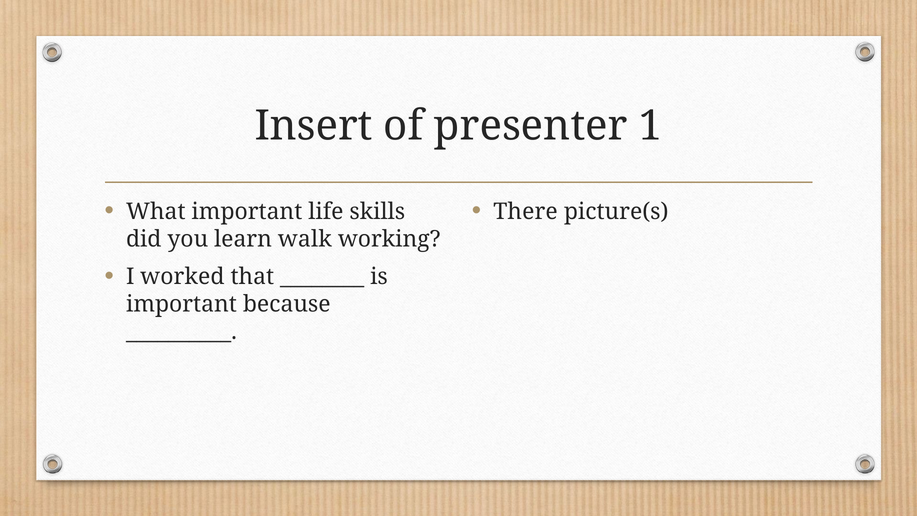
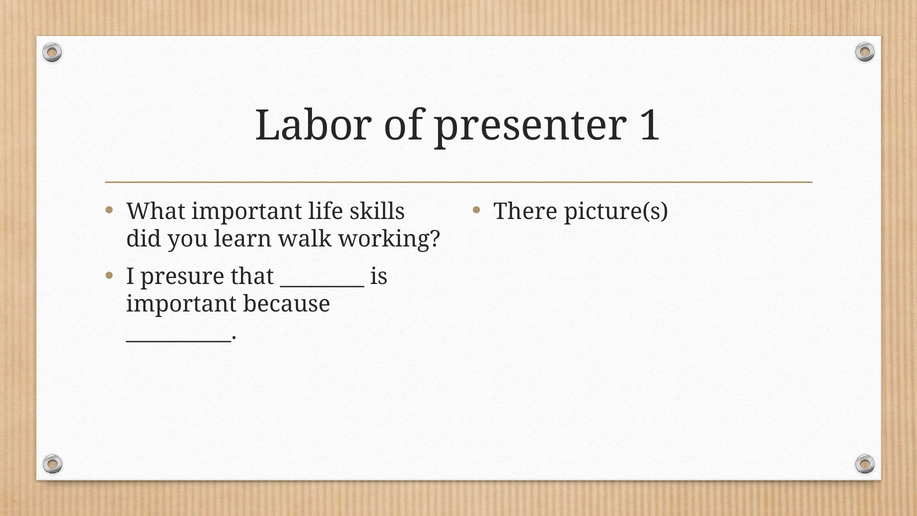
Insert: Insert -> Labor
worked: worked -> presure
